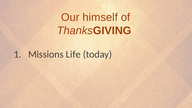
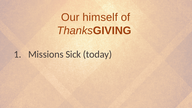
Life: Life -> Sick
